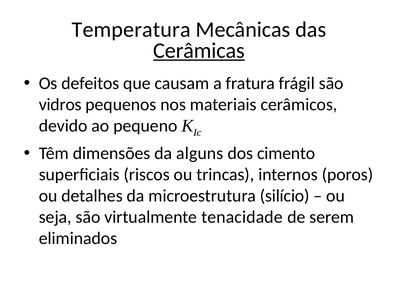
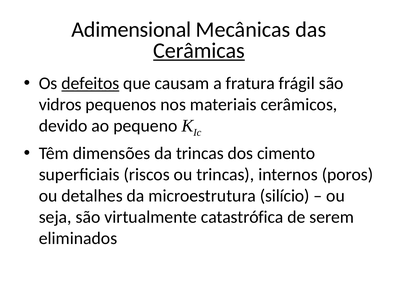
Temperatura: Temperatura -> Adimensional
defeitos underline: none -> present
da alguns: alguns -> trincas
tenacidade: tenacidade -> catastrófica
